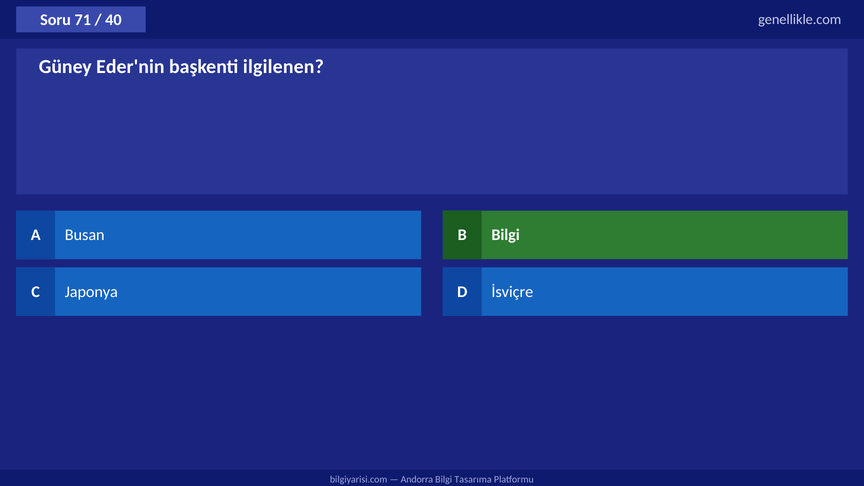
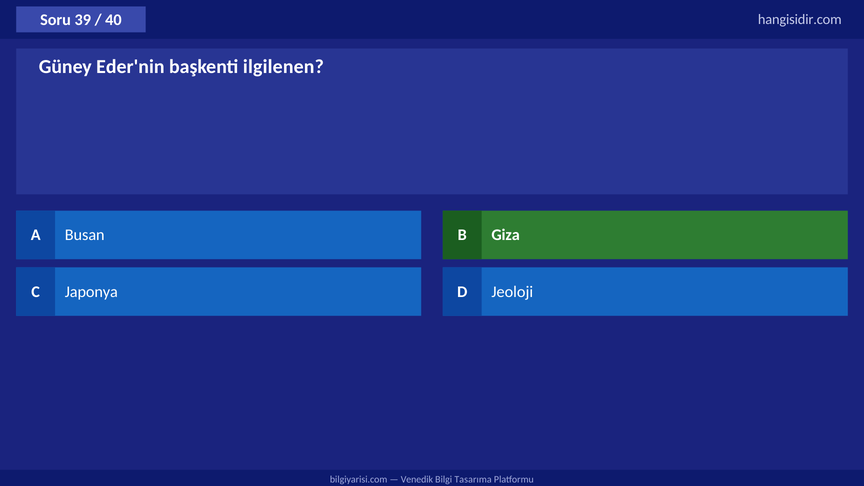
71: 71 -> 39
genellikle.com: genellikle.com -> hangisidir.com
B Bilgi: Bilgi -> Giza
İsviçre: İsviçre -> Jeoloji
Andorra: Andorra -> Venedik
